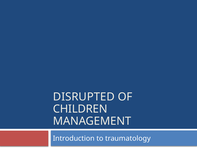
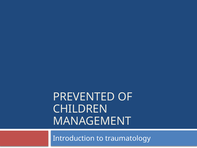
DISRUPTED: DISRUPTED -> PREVENTED
